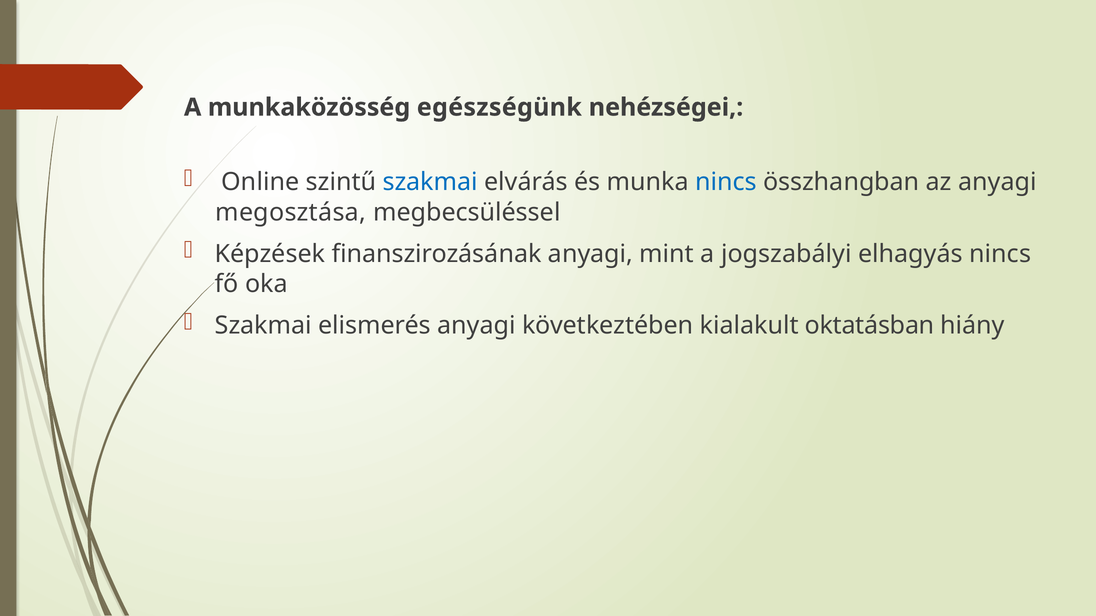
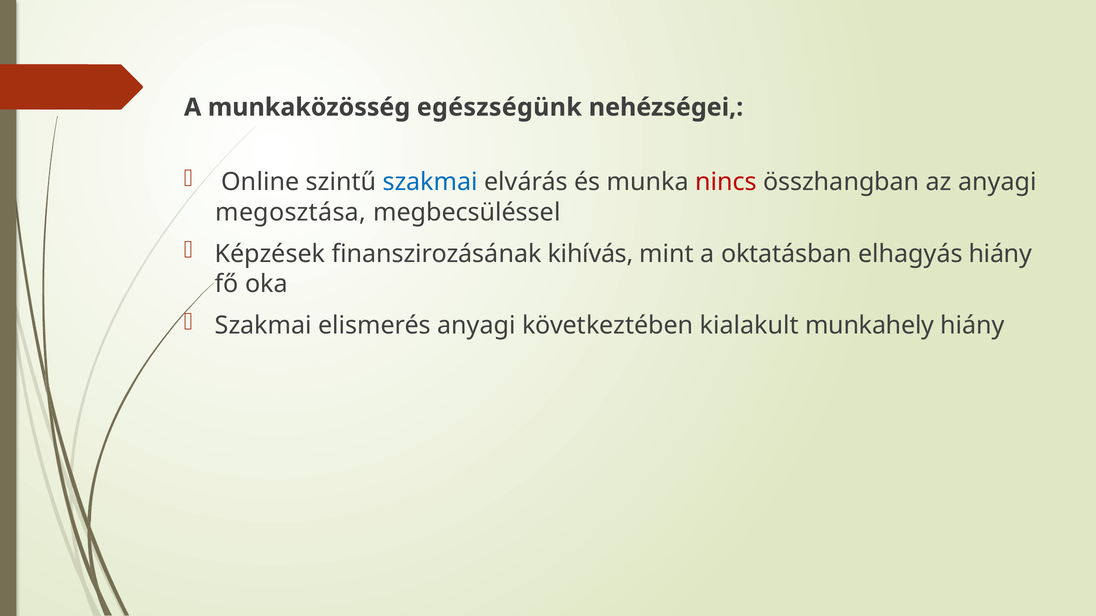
nincs at (726, 182) colour: blue -> red
finanszirozásának anyagi: anyagi -> kihívás
jogszabályi: jogszabályi -> oktatásban
elhagyás nincs: nincs -> hiány
oktatásban: oktatásban -> munkahely
